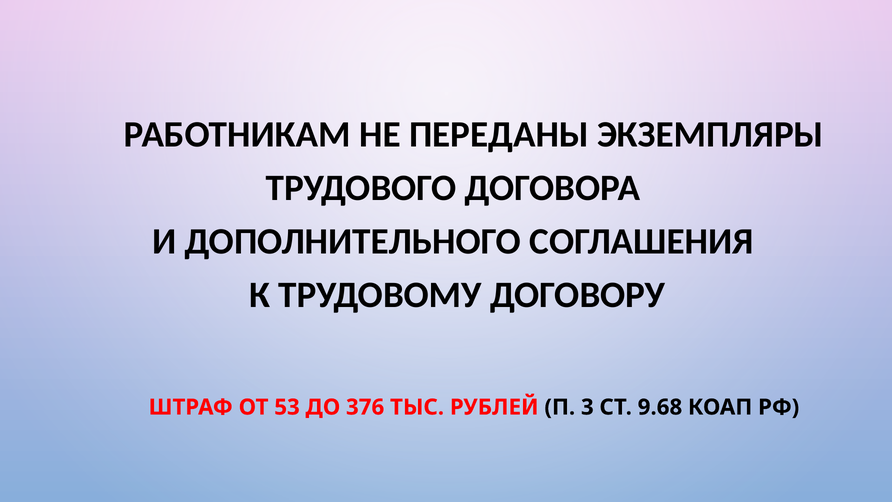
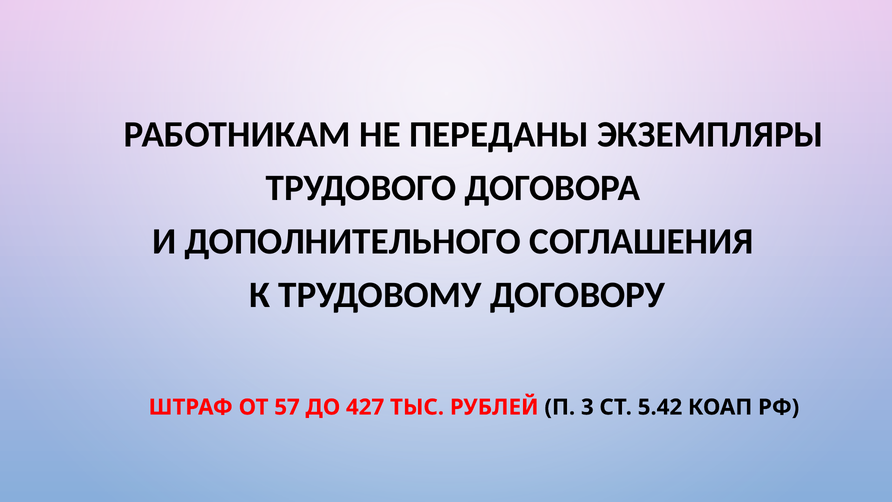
53: 53 -> 57
376: 376 -> 427
9.68: 9.68 -> 5.42
